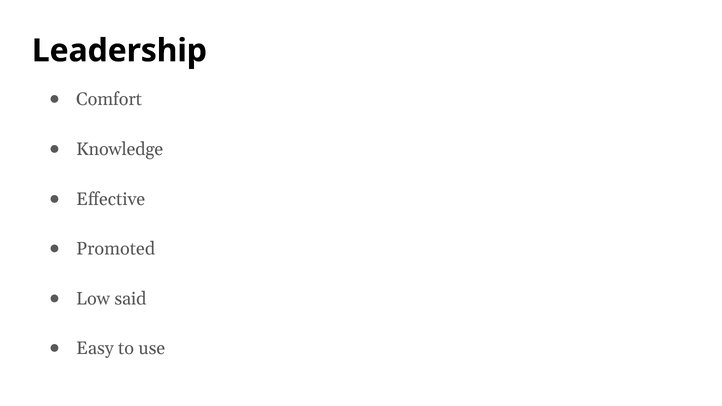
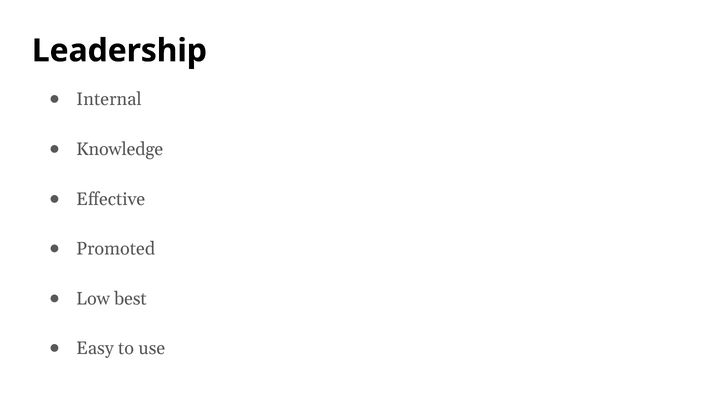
Comfort: Comfort -> Internal
said: said -> best
